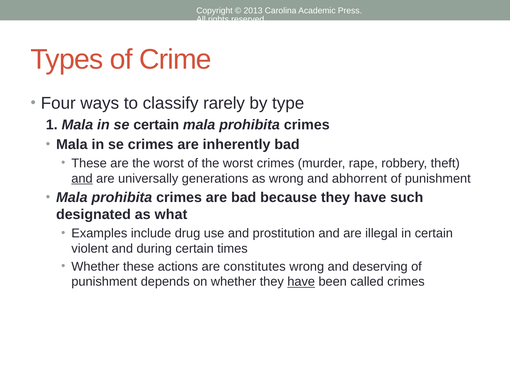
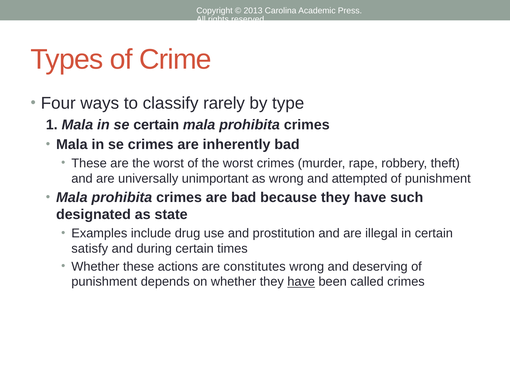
and at (82, 178) underline: present -> none
generations: generations -> unimportant
abhorrent: abhorrent -> attempted
what: what -> state
violent: violent -> satisfy
